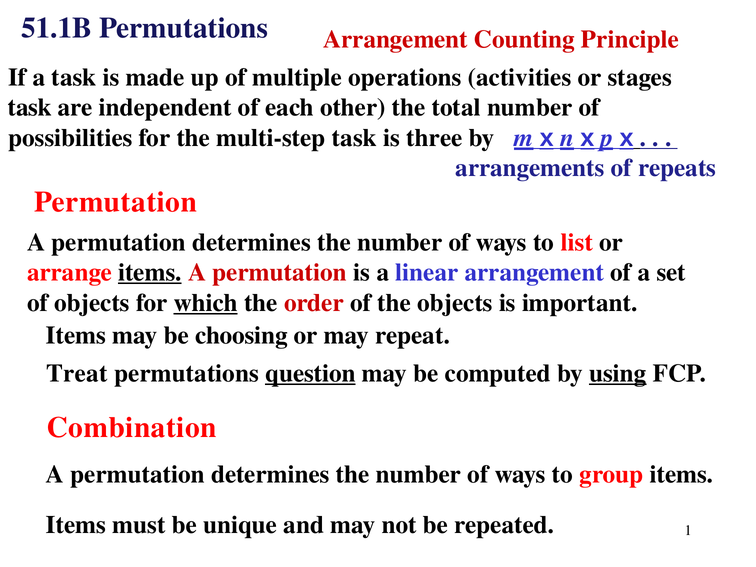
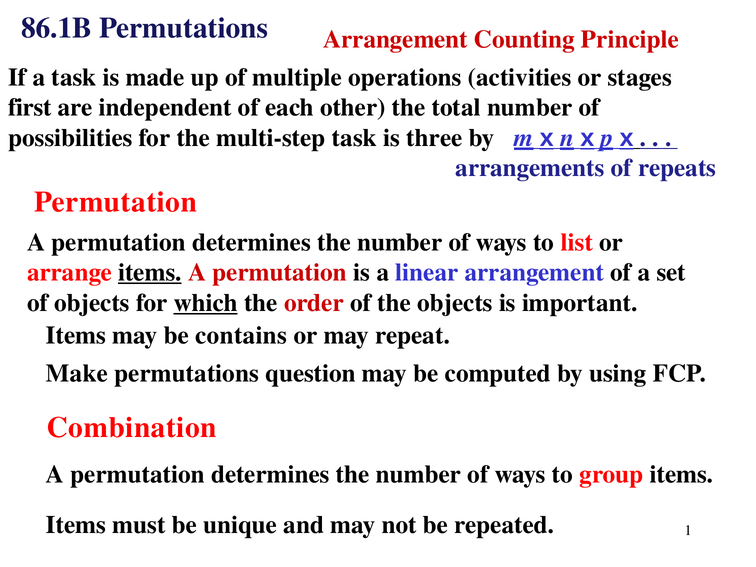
51.1B: 51.1B -> 86.1B
task at (30, 108): task -> first
choosing: choosing -> contains
Treat: Treat -> Make
question underline: present -> none
using underline: present -> none
